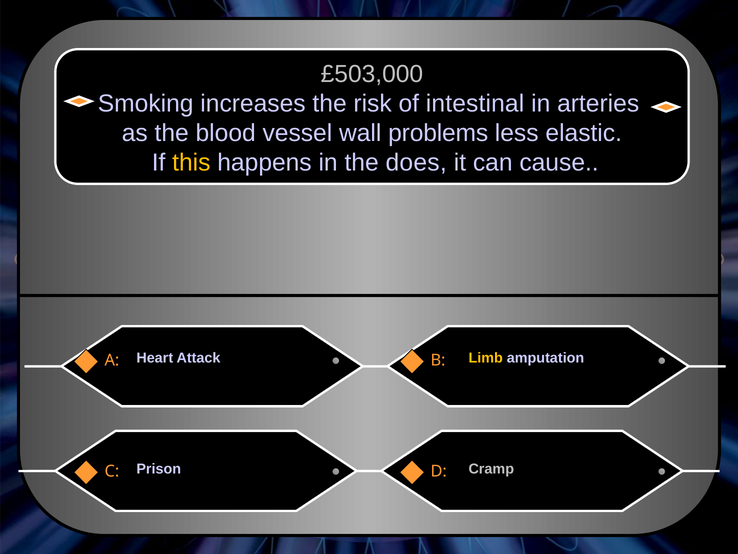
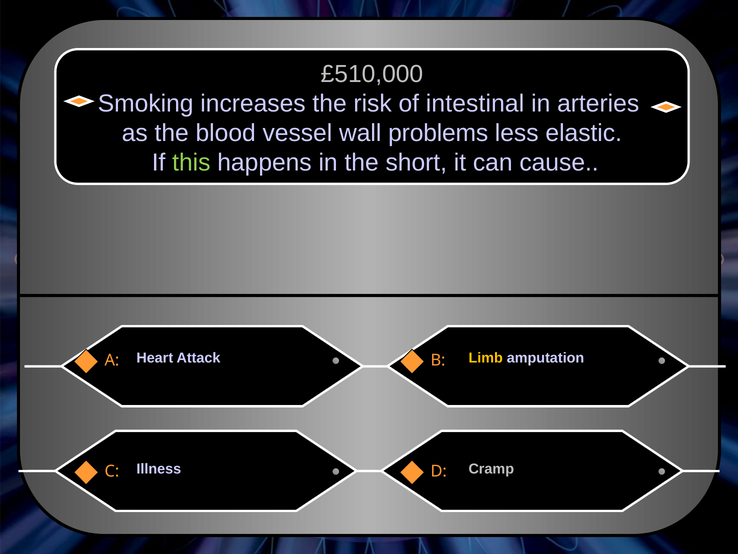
£503,000: £503,000 -> £510,000
this colour: yellow -> light green
does: does -> short
Prison: Prison -> Illness
